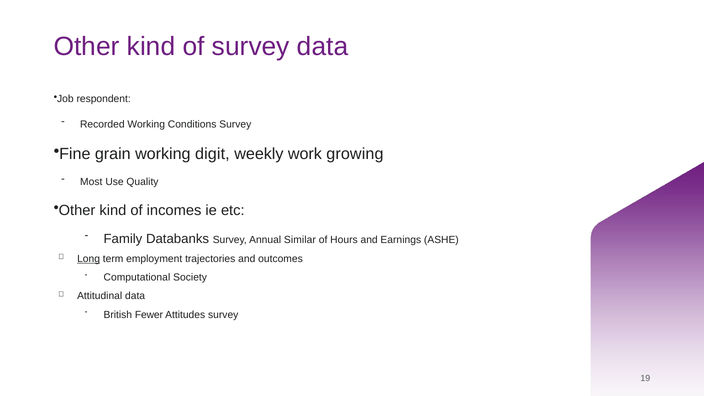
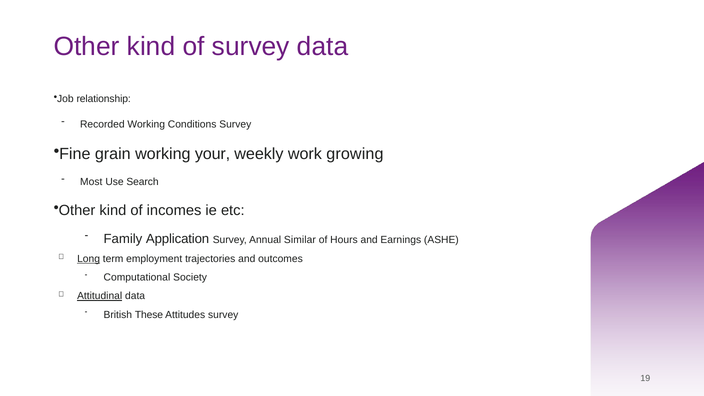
respondent: respondent -> relationship
digit: digit -> your
Quality: Quality -> Search
Databanks: Databanks -> Application
Attitudinal underline: none -> present
Fewer: Fewer -> These
